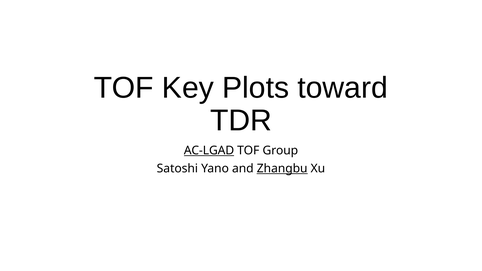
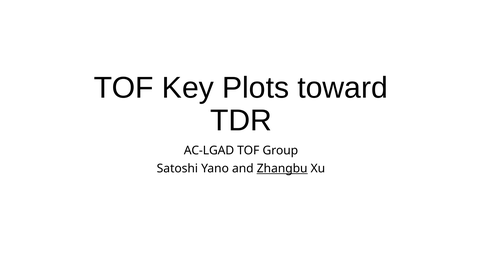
AC-LGAD underline: present -> none
